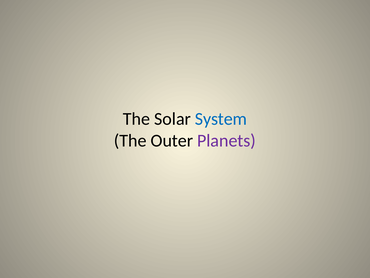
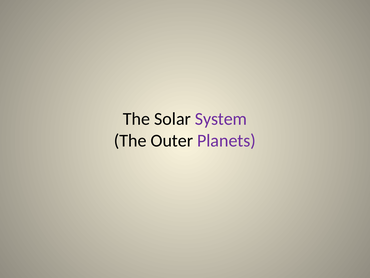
System colour: blue -> purple
